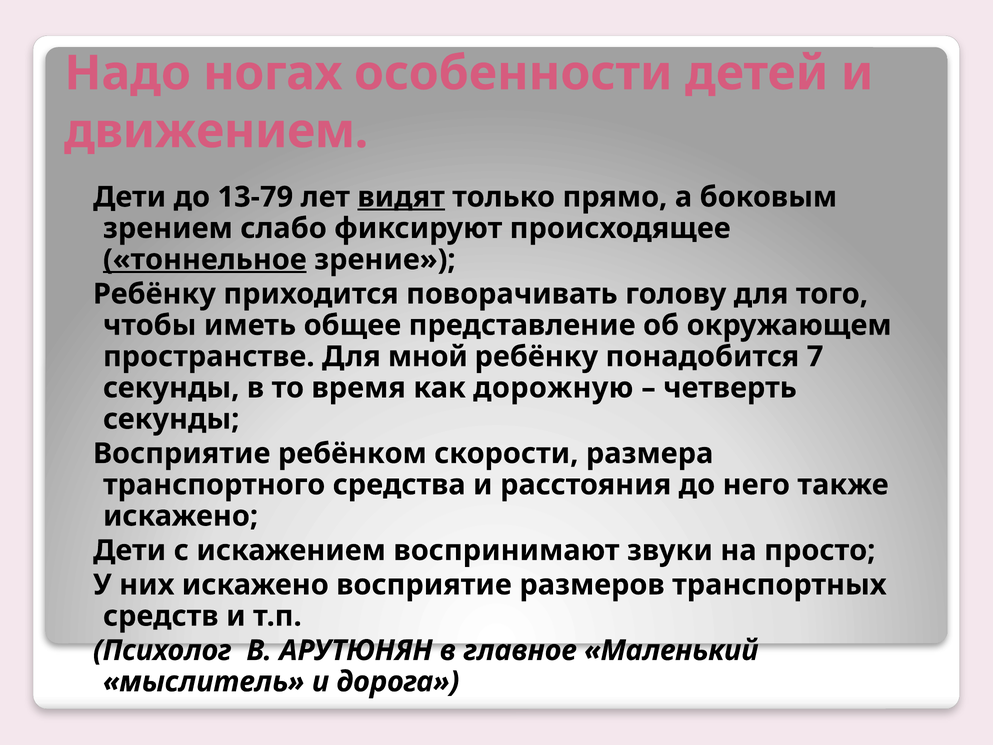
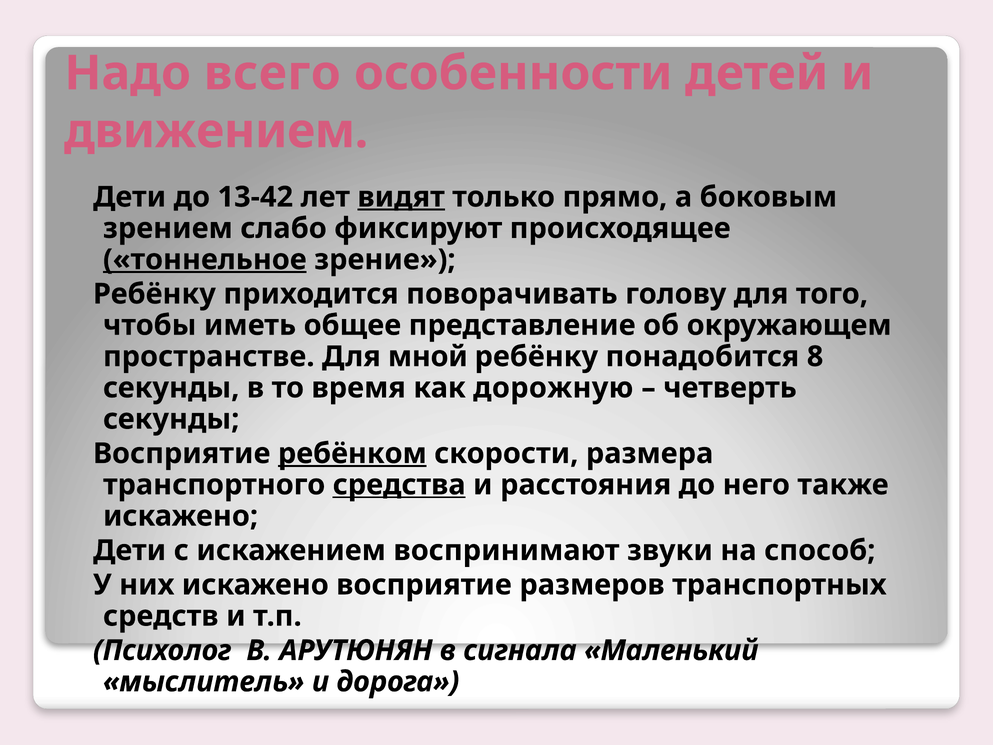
ногах: ногах -> всего
13-79: 13-79 -> 13-42
7: 7 -> 8
ребёнком underline: none -> present
средства underline: none -> present
просто: просто -> способ
главное: главное -> сигнала
